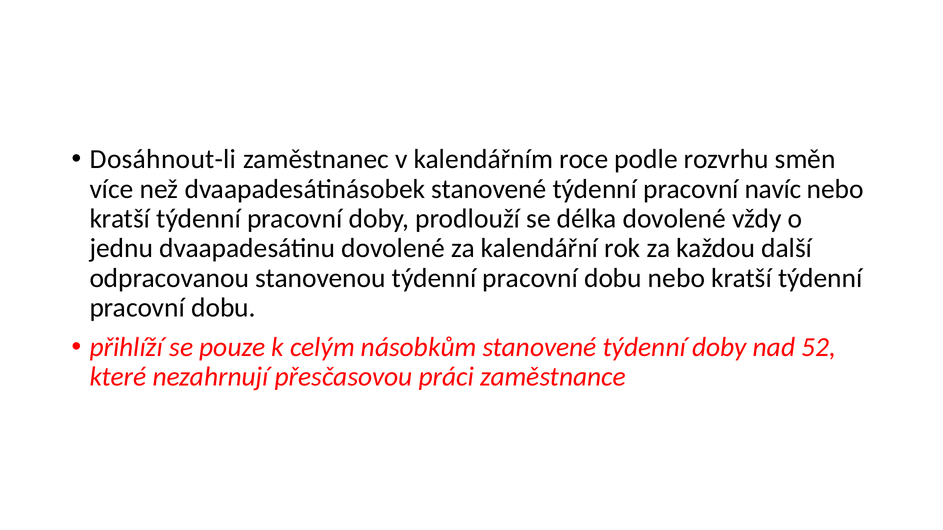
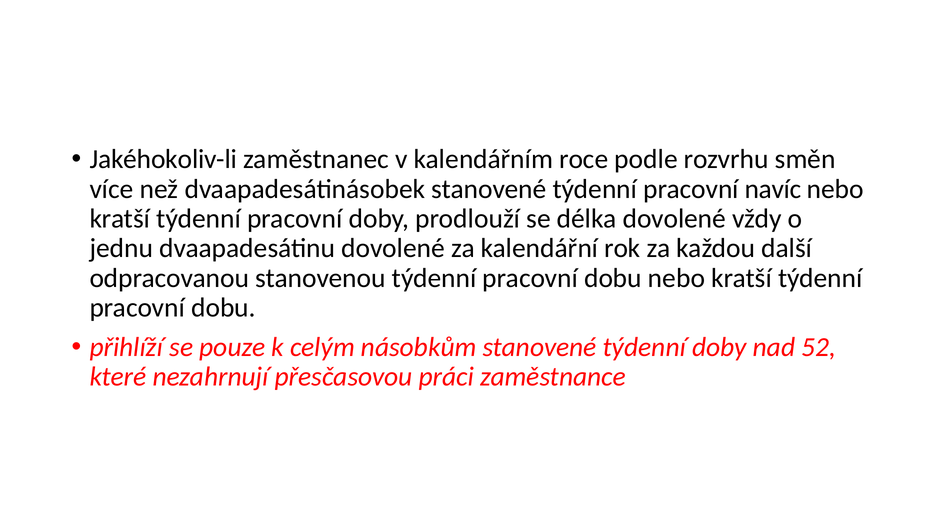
Dosáhnout-li: Dosáhnout-li -> Jakéhokoliv-li
